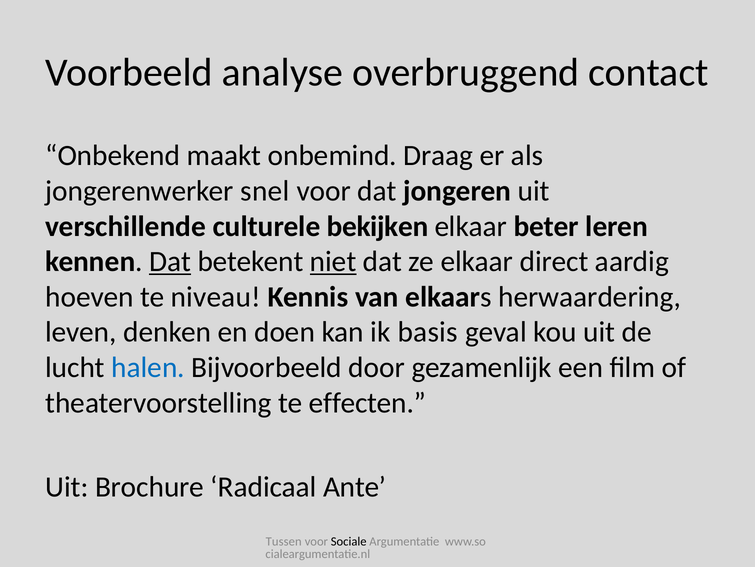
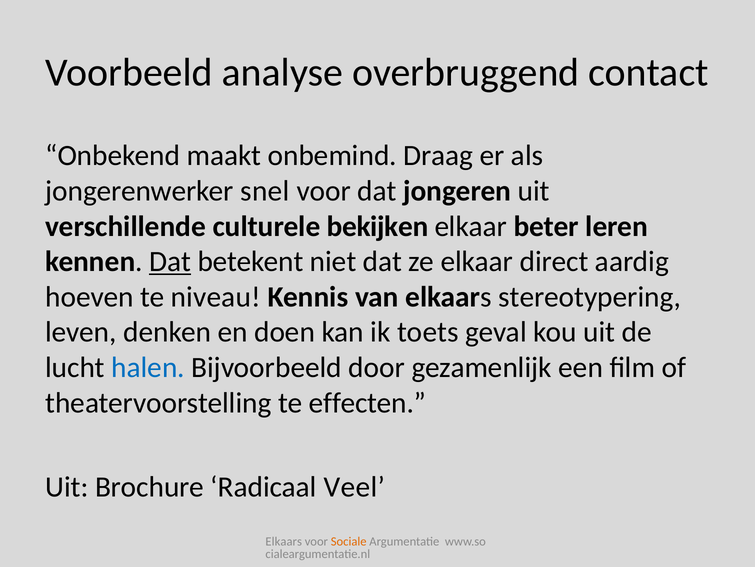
niet underline: present -> none
herwaardering: herwaardering -> stereotypering
basis: basis -> toets
Ante: Ante -> Veel
Tussen at (284, 541): Tussen -> Elkaars
Sociale colour: black -> orange
